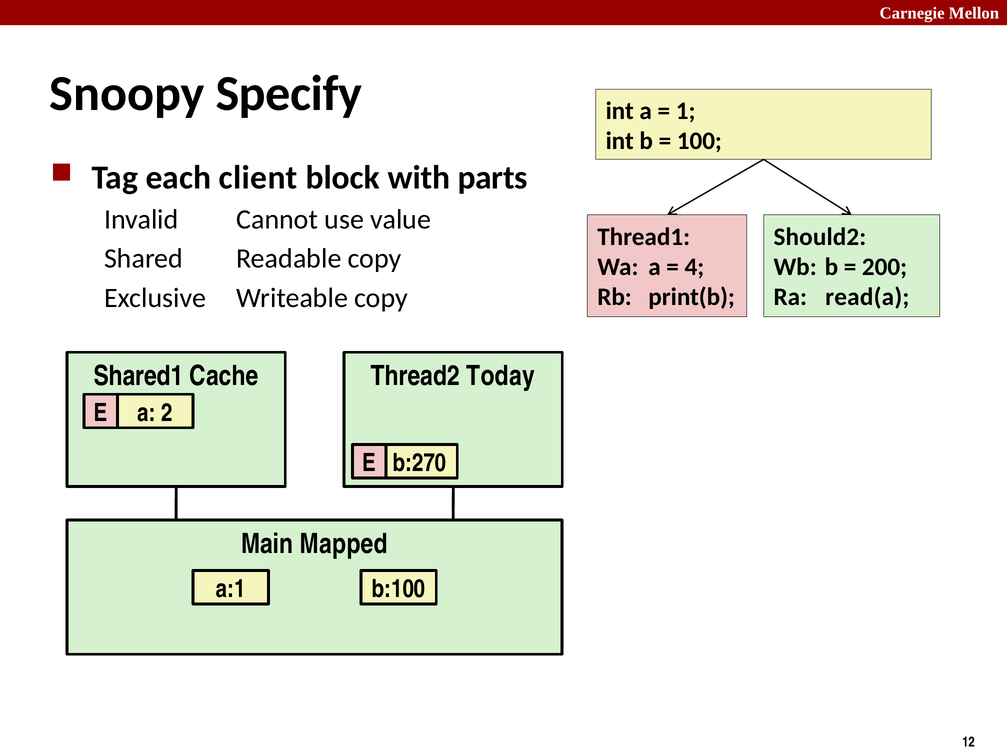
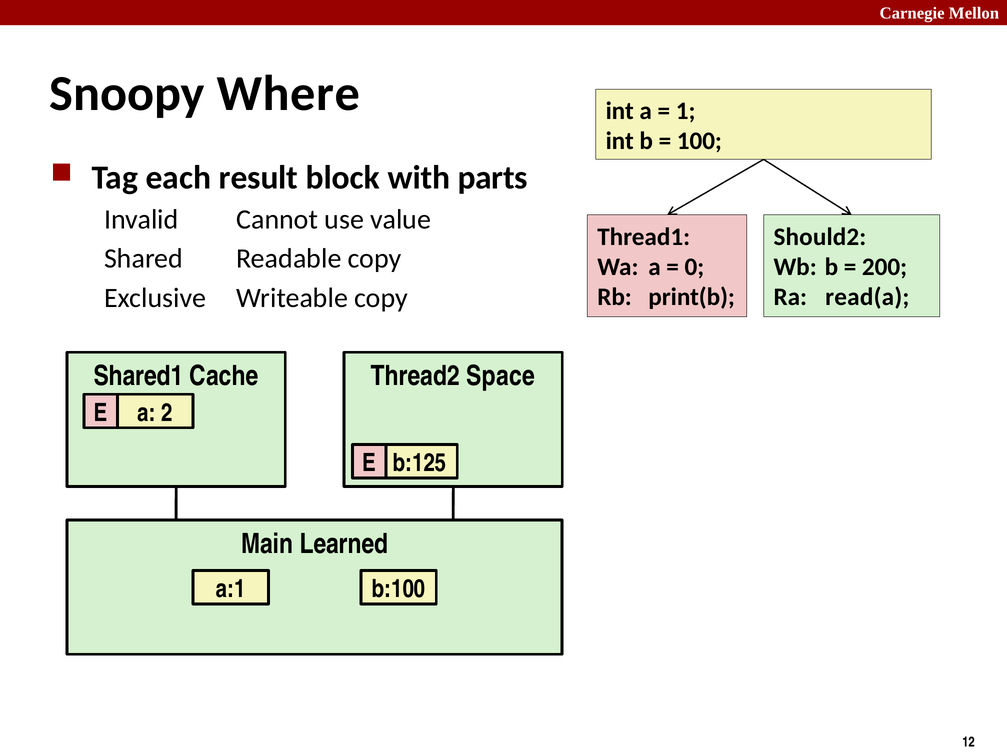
Specify: Specify -> Where
client: client -> result
4: 4 -> 0
Today: Today -> Space
b:270: b:270 -> b:125
Mapped: Mapped -> Learned
